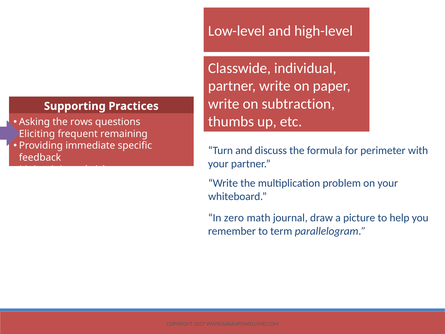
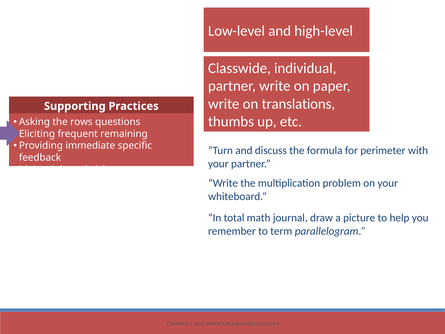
subtraction: subtraction -> translations
zero: zero -> total
